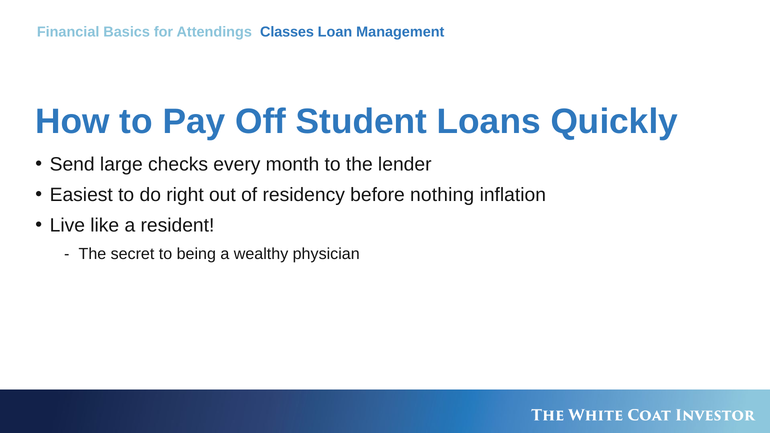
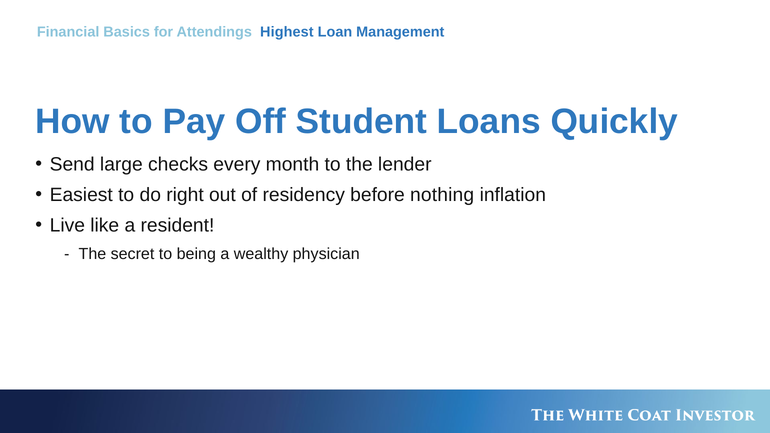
Classes: Classes -> Highest
